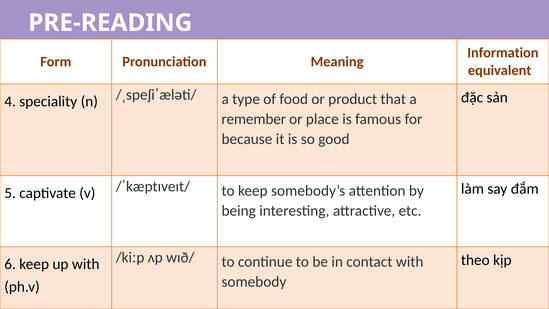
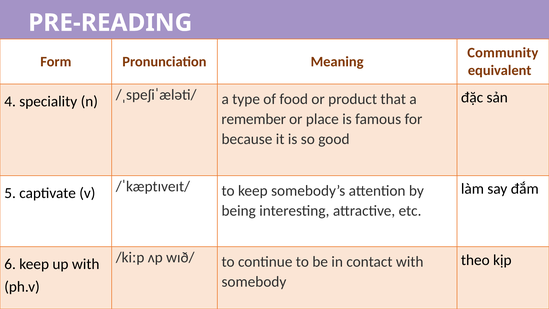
Information: Information -> Community
